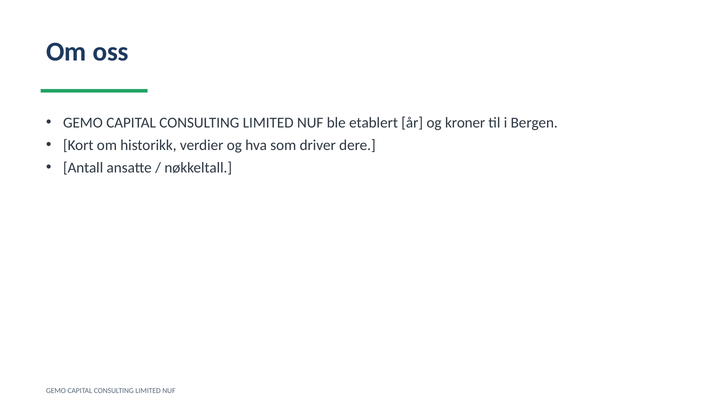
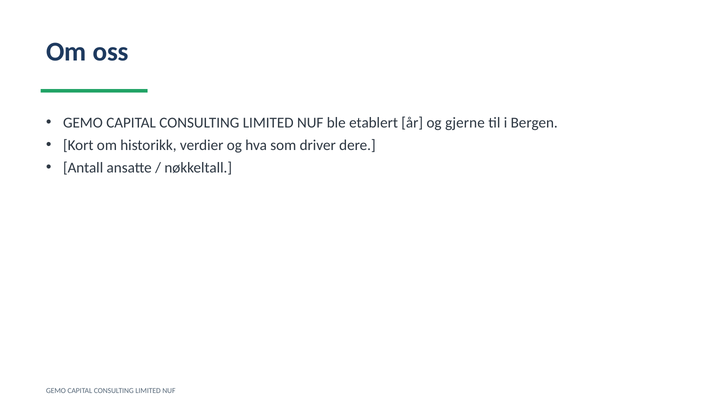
kroner: kroner -> gjerne
